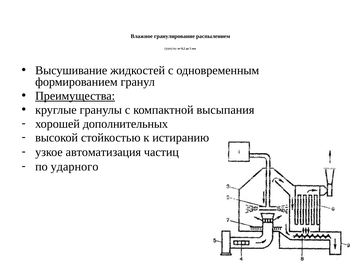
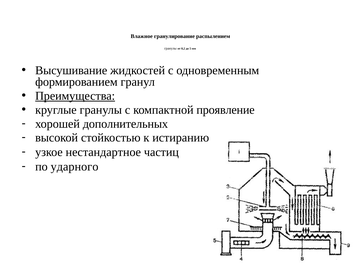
высыпания: высыпания -> проявление
автоматизация: автоматизация -> нестандартное
